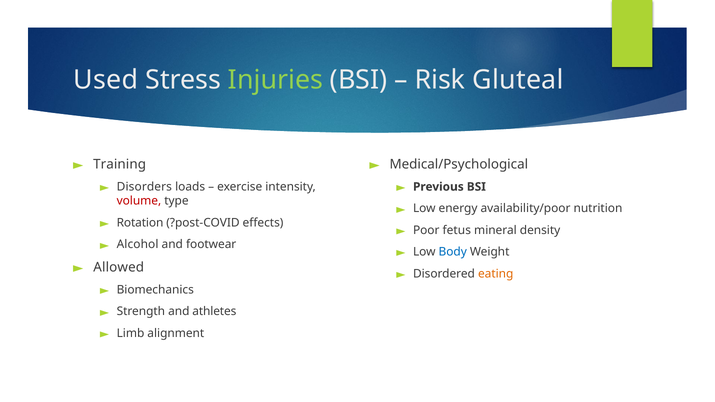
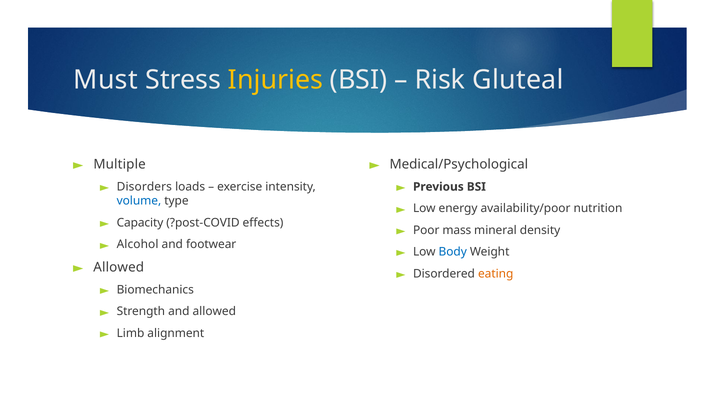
Used: Used -> Must
Injuries colour: light green -> yellow
Training: Training -> Multiple
volume colour: red -> blue
Rotation: Rotation -> Capacity
fetus: fetus -> mass
and athletes: athletes -> allowed
